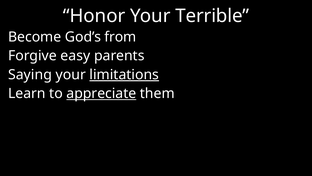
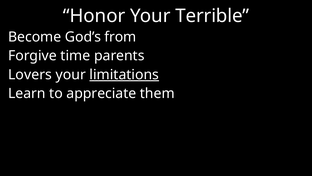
easy: easy -> time
Saying: Saying -> Lovers
appreciate underline: present -> none
